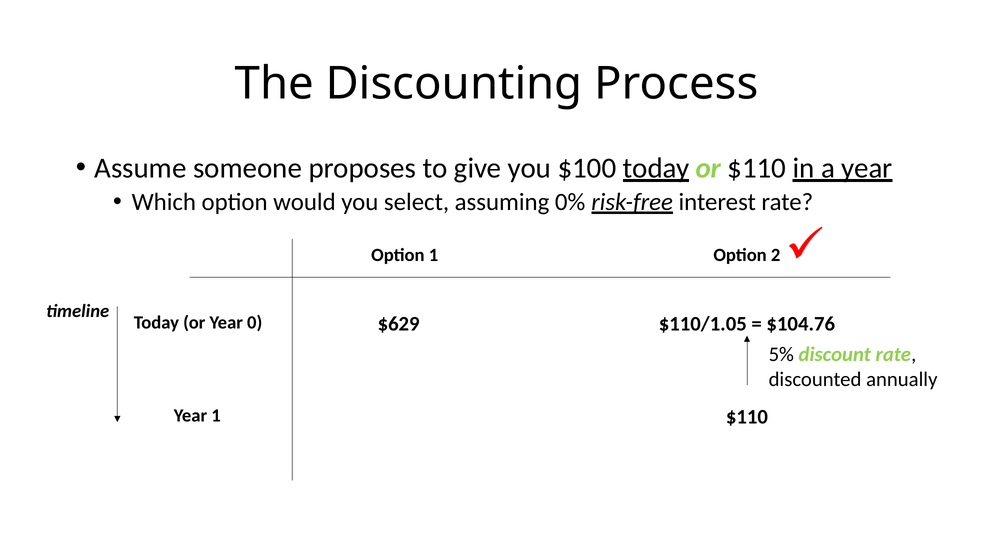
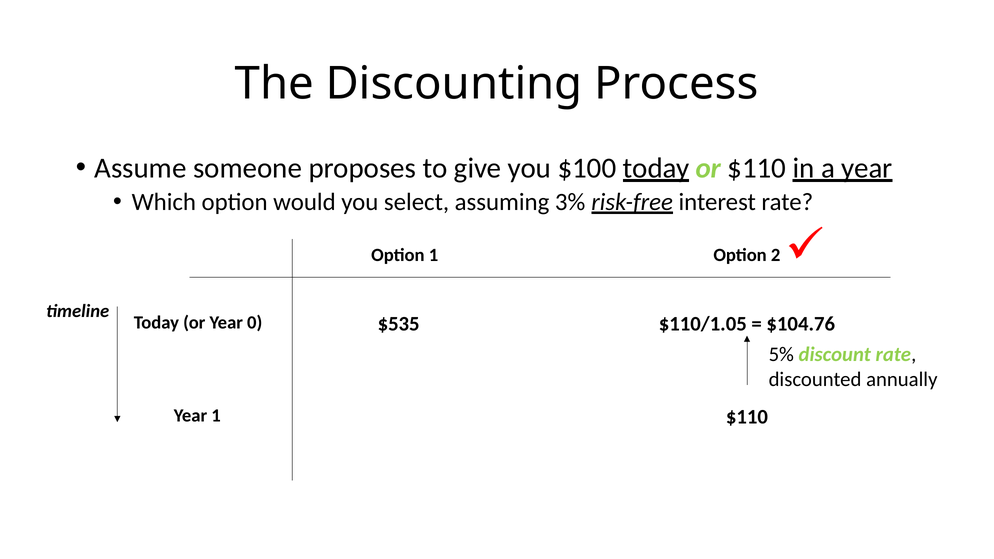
0%: 0% -> 3%
$629: $629 -> $535
